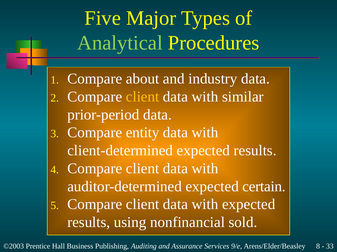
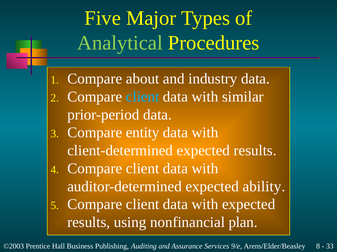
client at (143, 97) colour: yellow -> light blue
certain: certain -> ability
sold: sold -> plan
